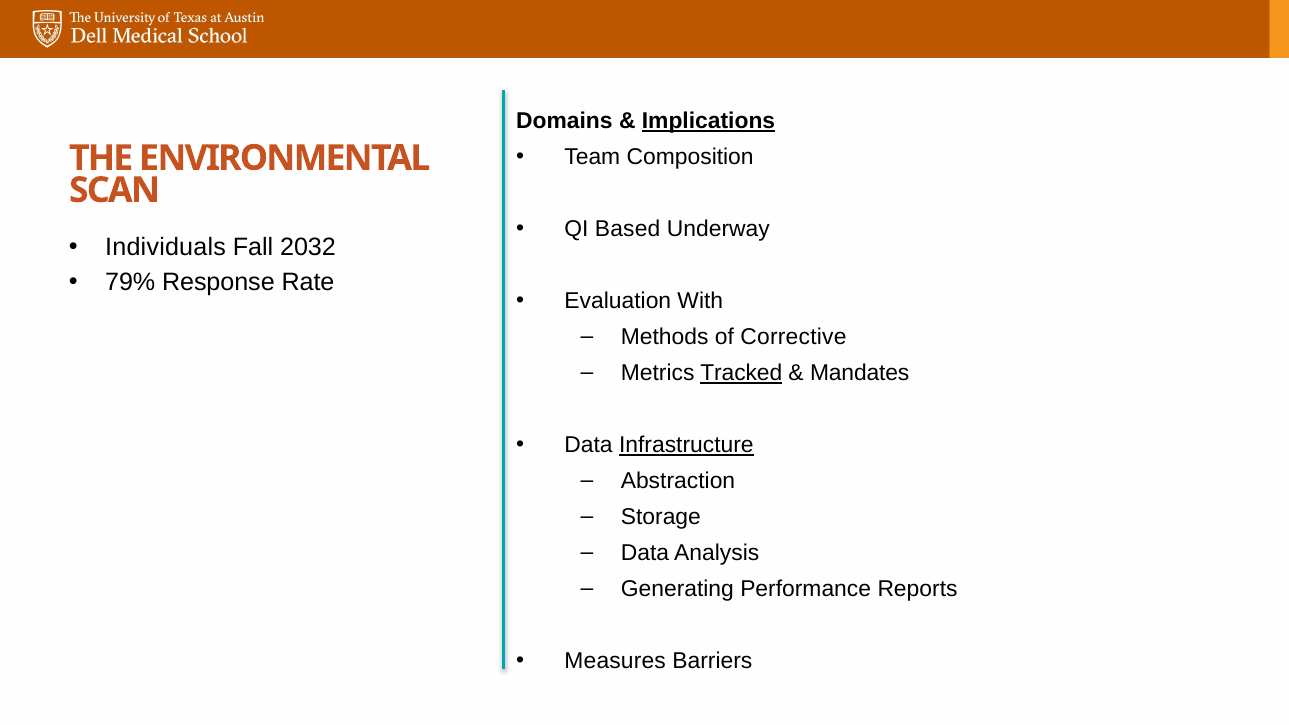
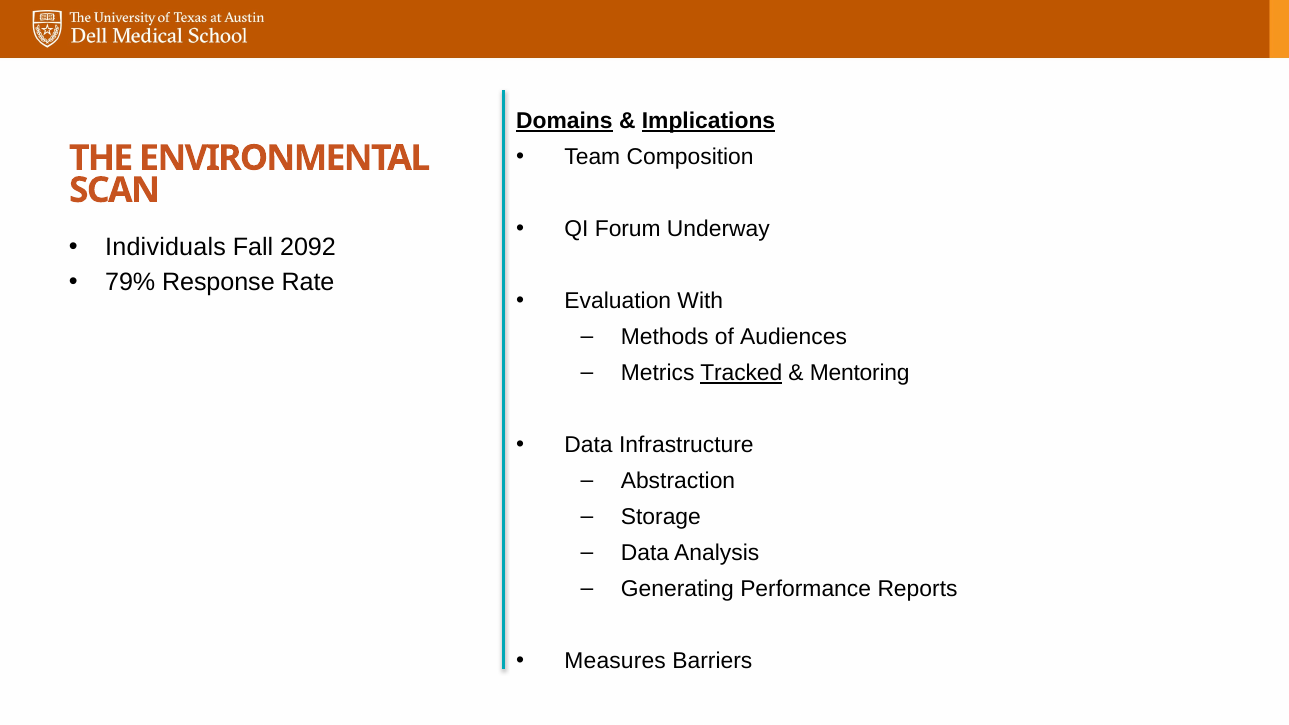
Domains underline: none -> present
Based: Based -> Forum
2032: 2032 -> 2092
Corrective: Corrective -> Audiences
Mandates: Mandates -> Mentoring
Infrastructure underline: present -> none
